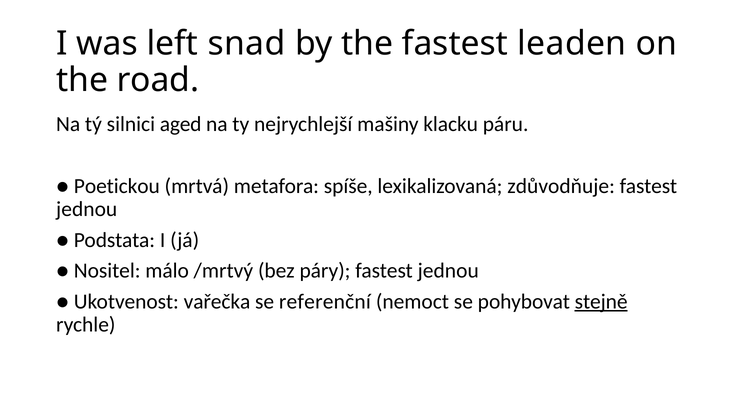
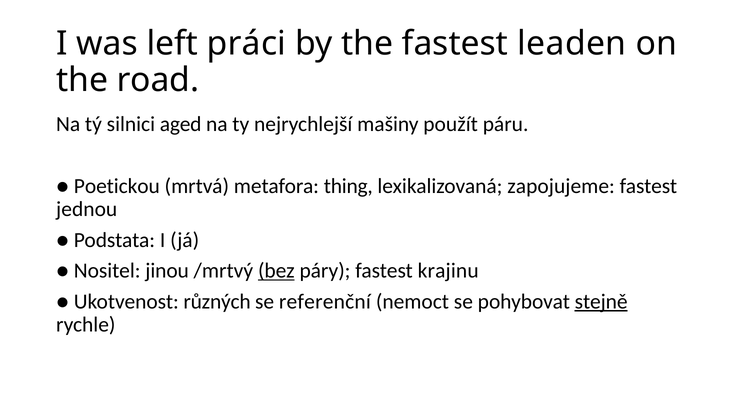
snad: snad -> práci
klacku: klacku -> použít
spíše: spíše -> thing
zdůvodňuje: zdůvodňuje -> zapojujeme
málo: málo -> jinou
bez underline: none -> present
páry fastest jednou: jednou -> krajinu
vařečka: vařečka -> různých
